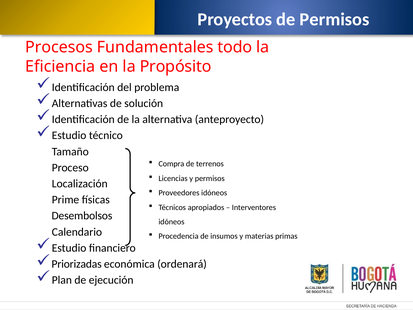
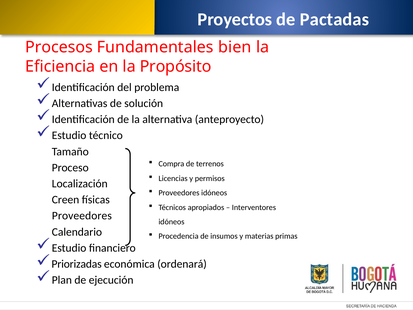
de Permisos: Permisos -> Pactadas
todo: todo -> bien
Prime: Prime -> Creen
Desembolsos at (82, 216): Desembolsos -> Proveedores
